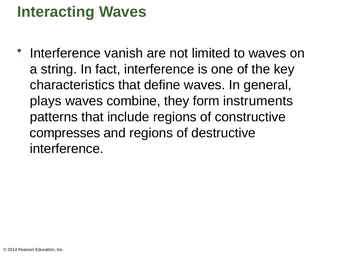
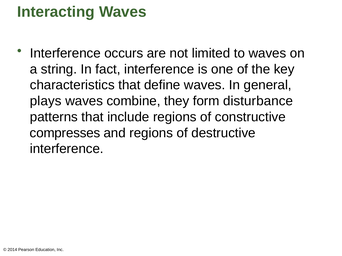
vanish: vanish -> occurs
instruments: instruments -> disturbance
